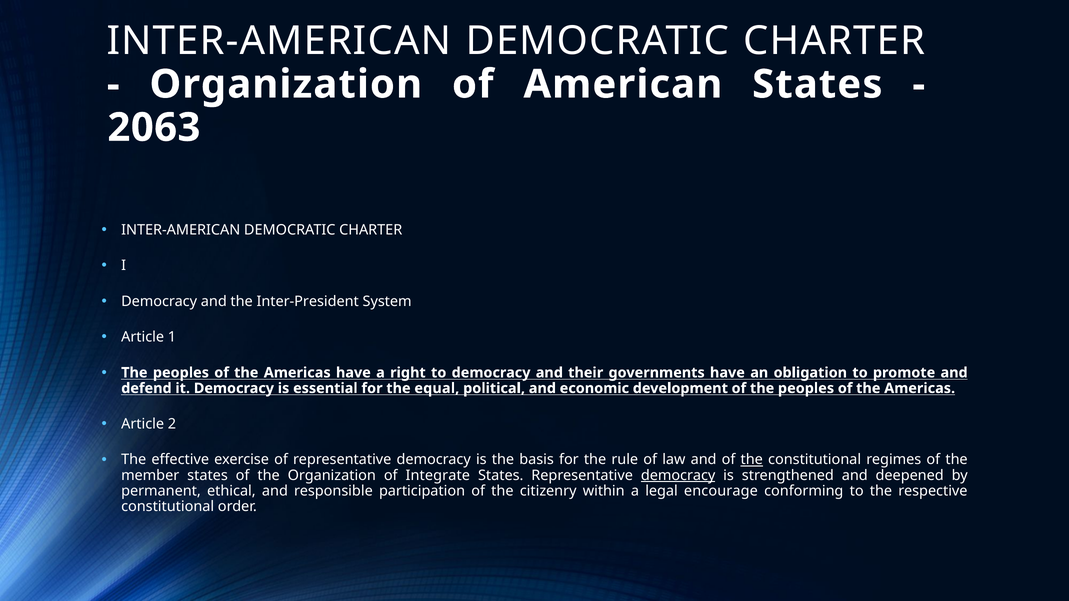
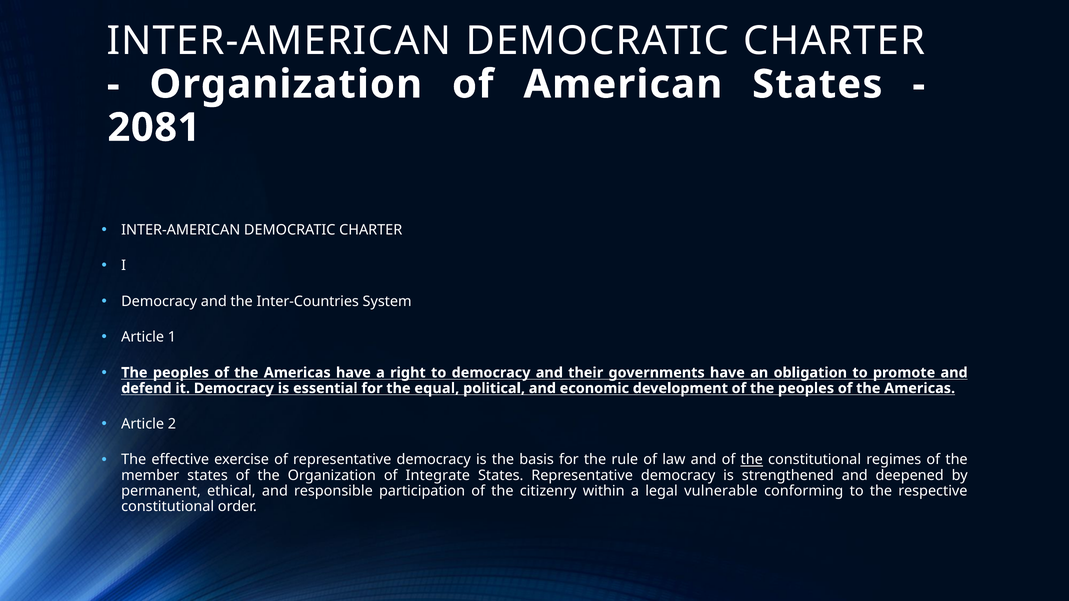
2063: 2063 -> 2081
Inter-President: Inter-President -> Inter-Countries
democracy at (678, 476) underline: present -> none
encourage: encourage -> vulnerable
